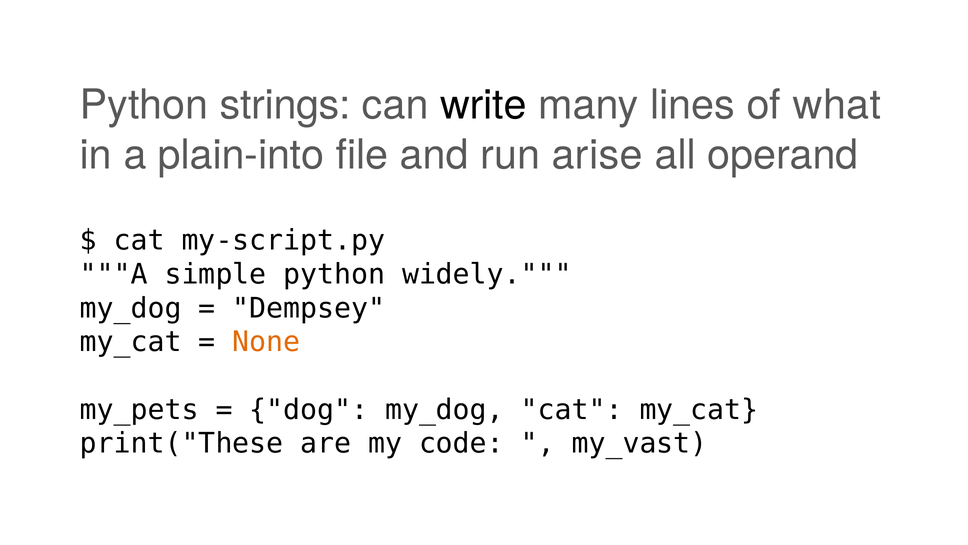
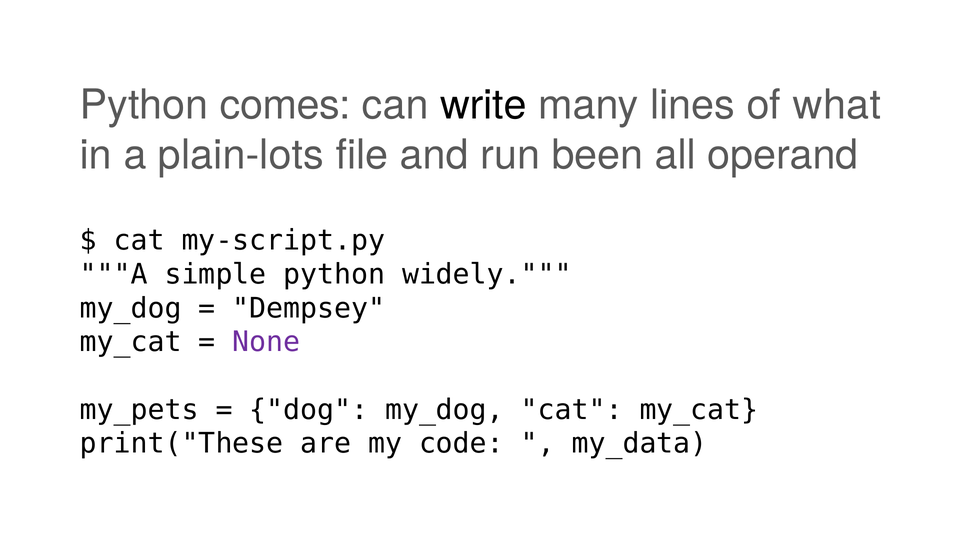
strings: strings -> comes
plain-into: plain-into -> plain-lots
arise: arise -> been
None colour: orange -> purple
my_vast: my_vast -> my_data
